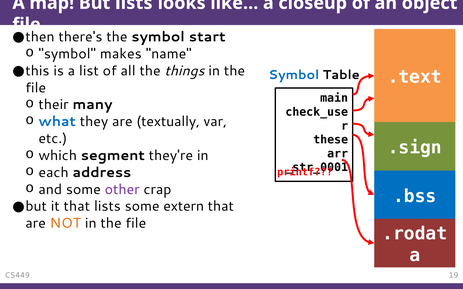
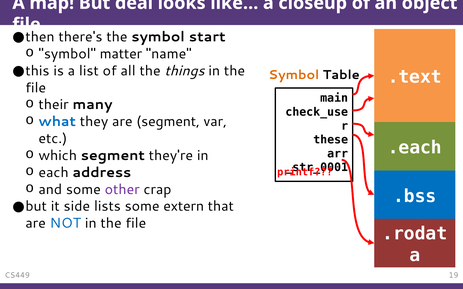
But lists: lists -> deal
makes: makes -> matter
Symbol at (294, 75) colour: blue -> orange
are textually: textually -> segment
.sign: .sign -> .each
it that: that -> side
NOT colour: orange -> blue
